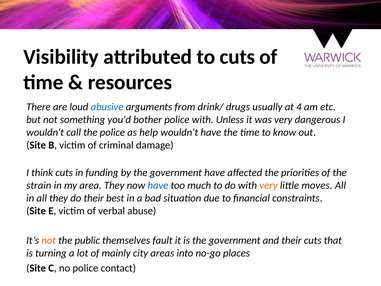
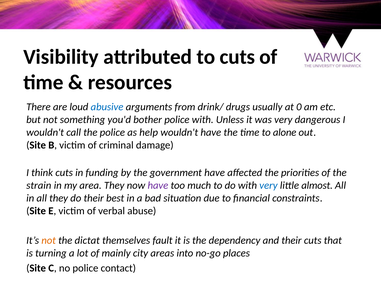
4: 4 -> 0
know: know -> alone
have at (158, 185) colour: blue -> purple
very at (268, 185) colour: orange -> blue
moves: moves -> almost
public: public -> dictat
is the government: government -> dependency
